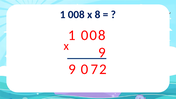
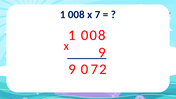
x 8: 8 -> 7
